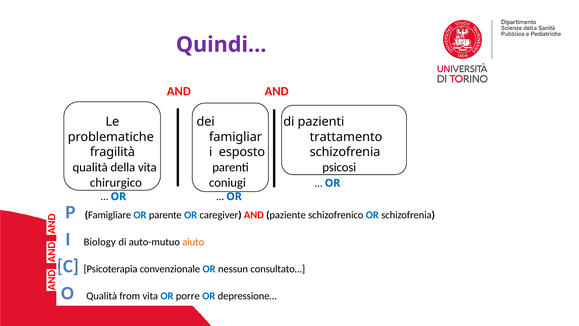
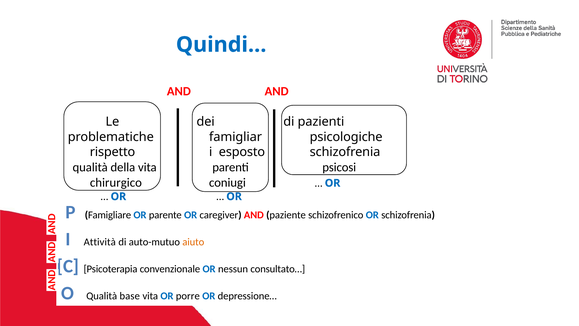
Quindi… colour: purple -> blue
trattamento: trattamento -> psicologiche
fragilità: fragilità -> rispetto
Biology: Biology -> Attività
from: from -> base
